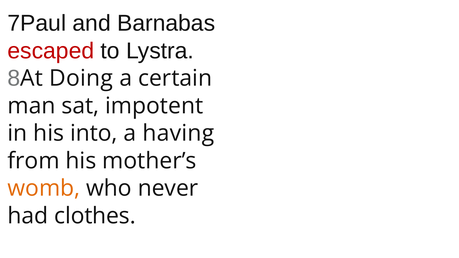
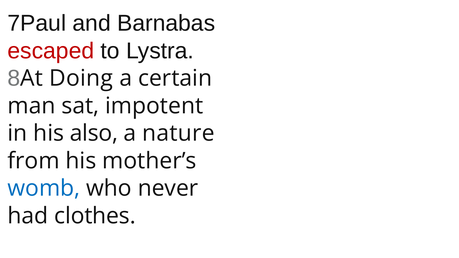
into: into -> also
having: having -> nature
womb colour: orange -> blue
